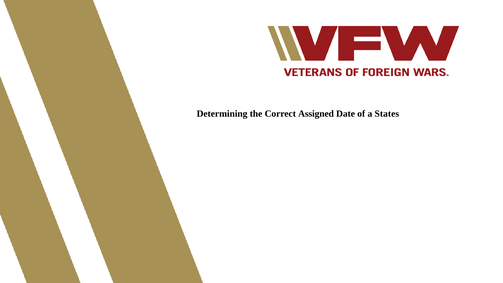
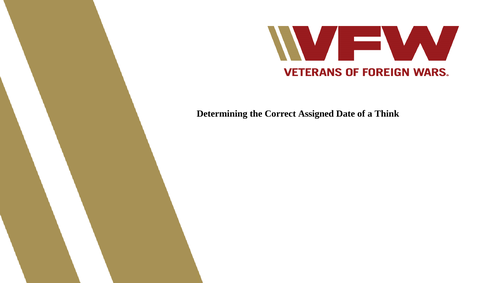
States: States -> Think
